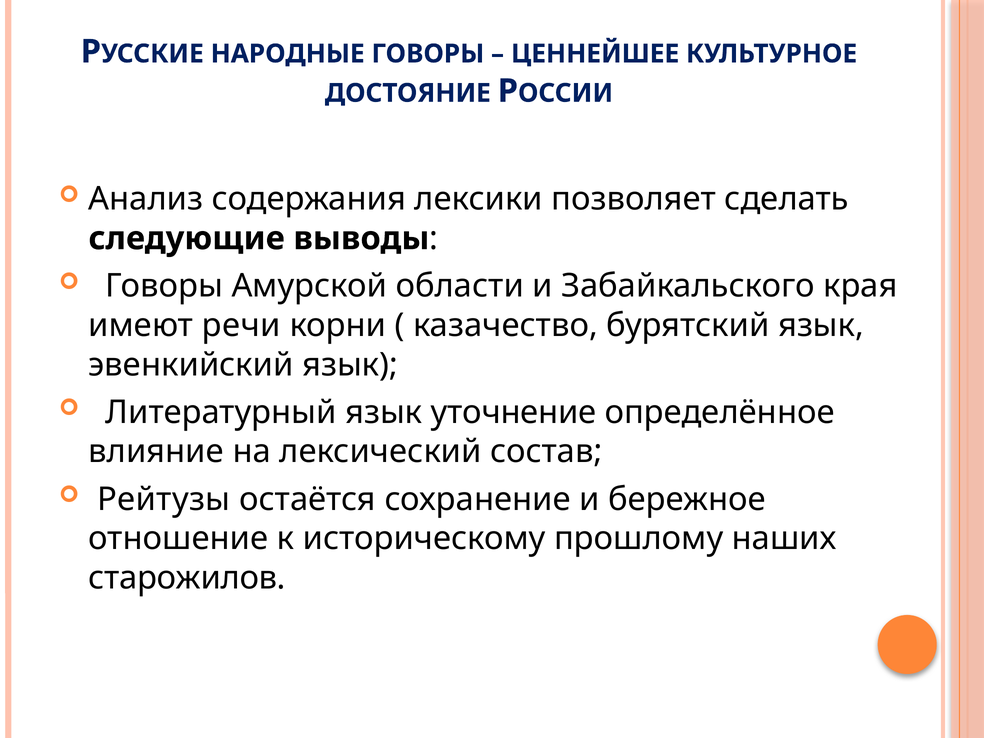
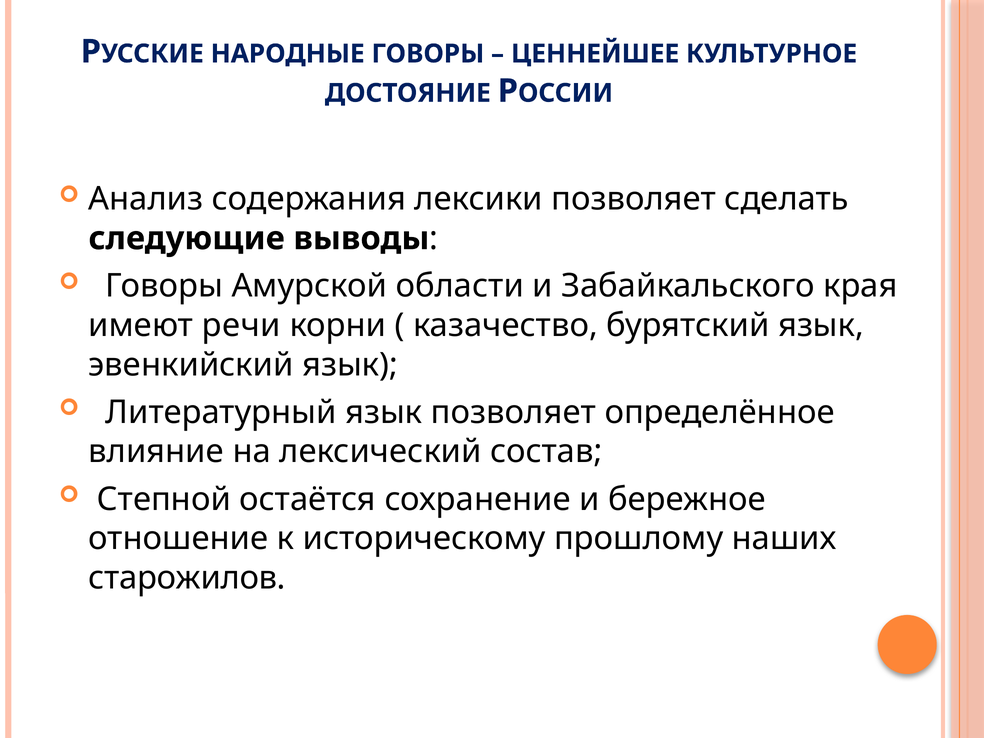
язык уточнение: уточнение -> позволяет
Рейтузы: Рейтузы -> Степной
